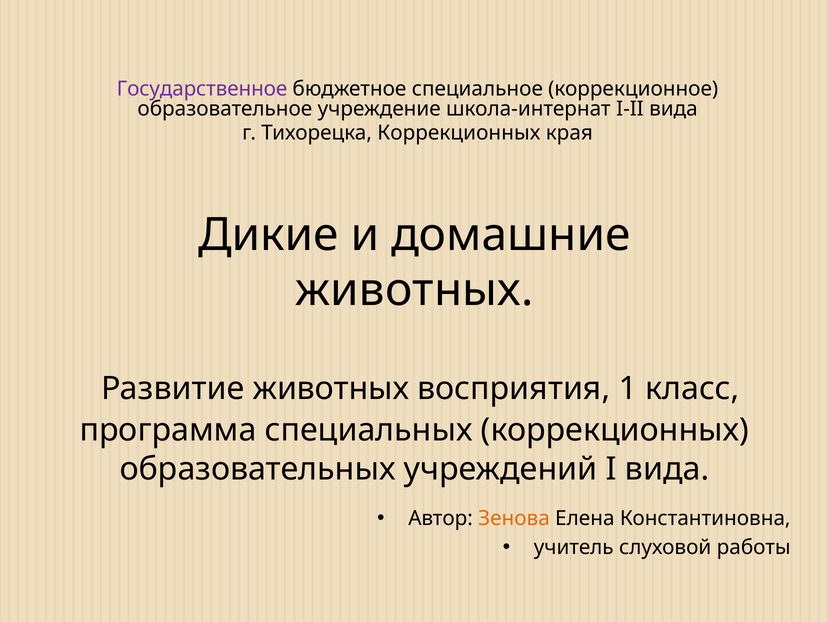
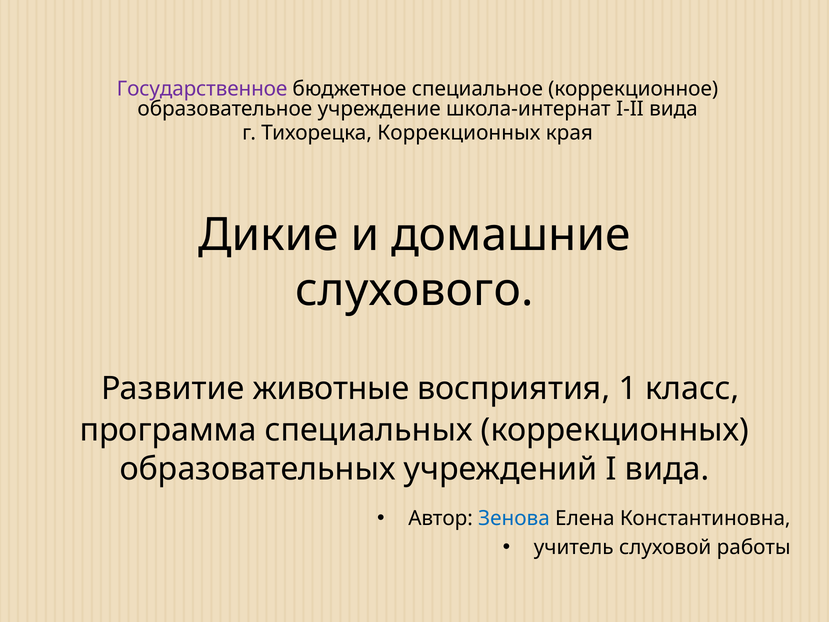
животных at (414, 290): животных -> слухового
Развитие животных: животных -> животные
Зенова colour: orange -> blue
